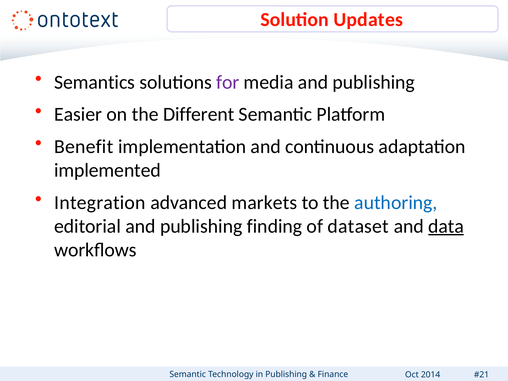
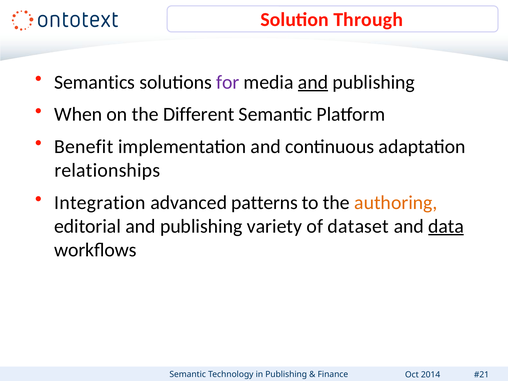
Updates: Updates -> Through
and at (313, 82) underline: none -> present
Easier: Easier -> When
implemented: implemented -> relationships
markets: markets -> patterns
authoring colour: blue -> orange
finding: finding -> variety
